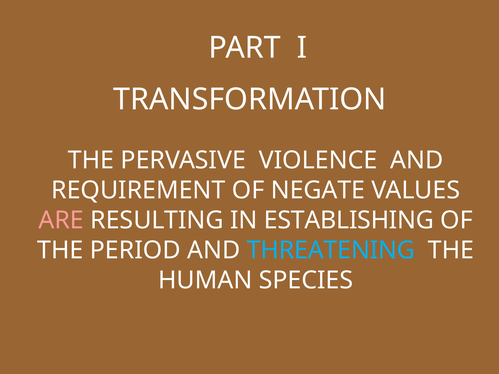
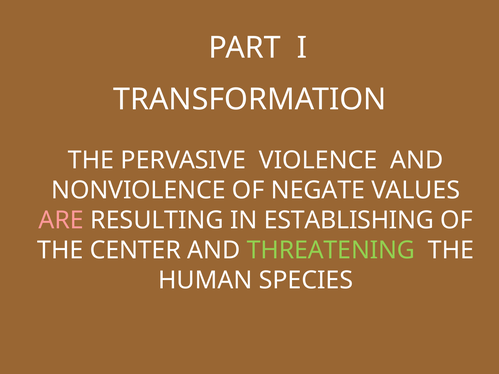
REQUIREMENT: REQUIREMENT -> NONVIOLENCE
PERIOD: PERIOD -> CENTER
THREATENING colour: light blue -> light green
